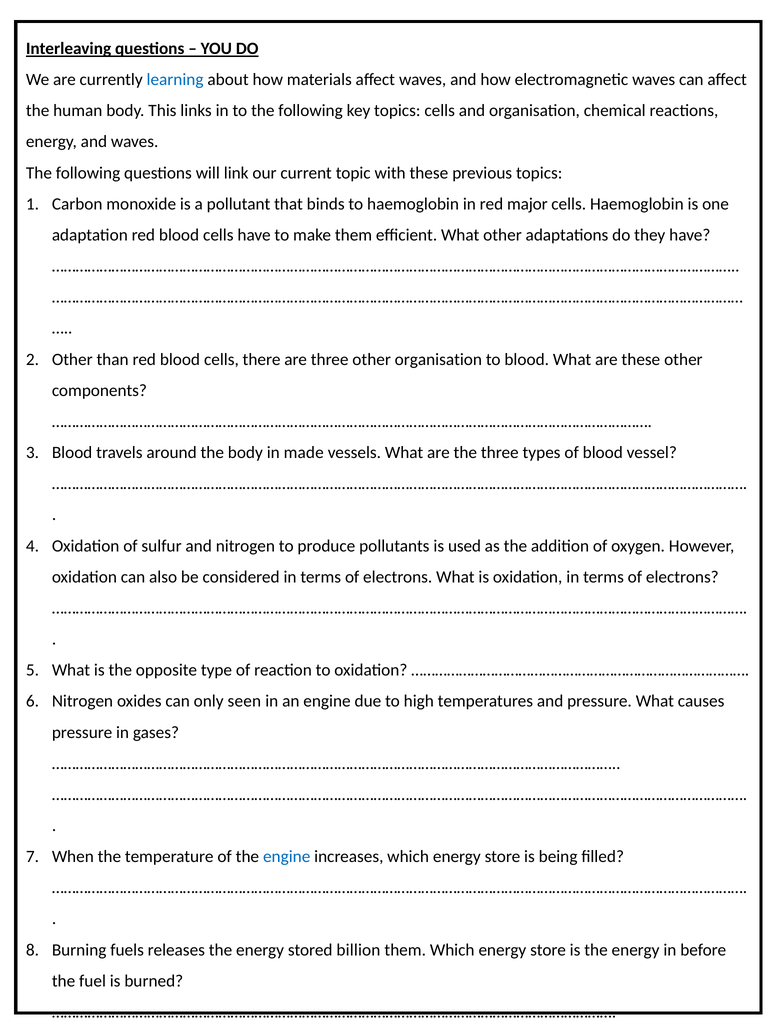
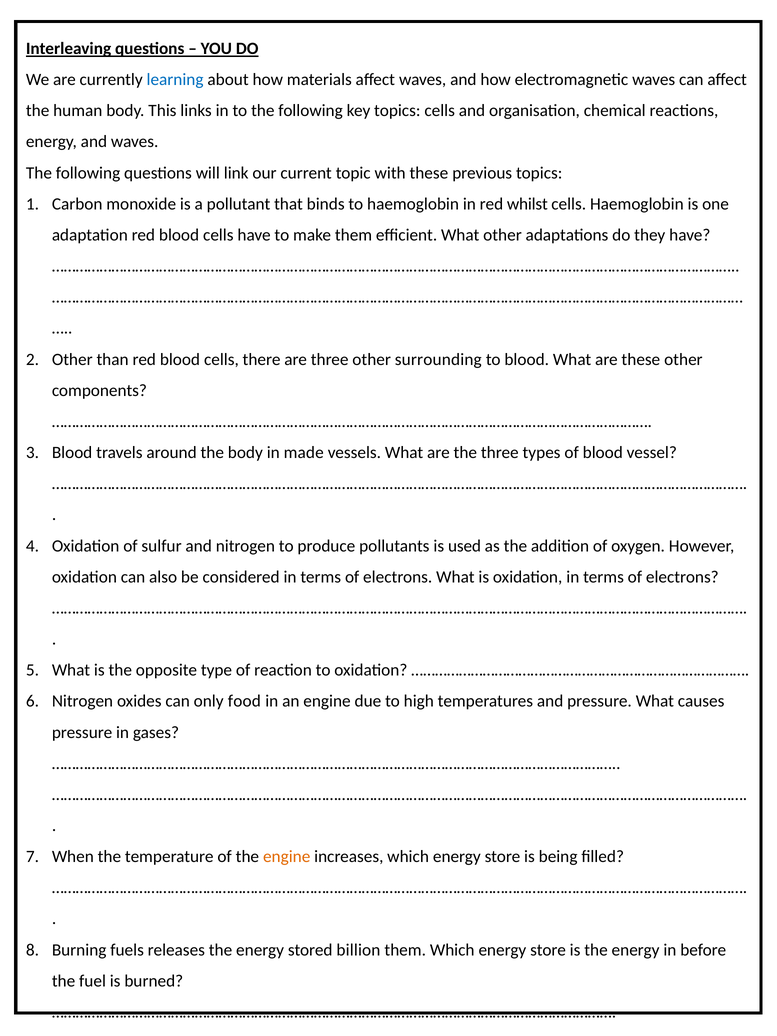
major: major -> whilst
other organisation: organisation -> surrounding
seen: seen -> food
engine at (287, 857) colour: blue -> orange
